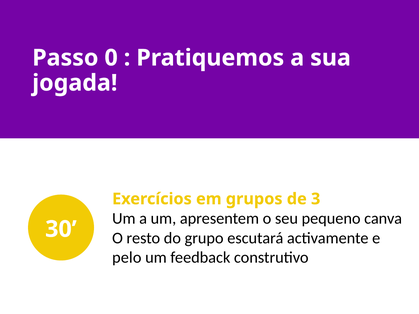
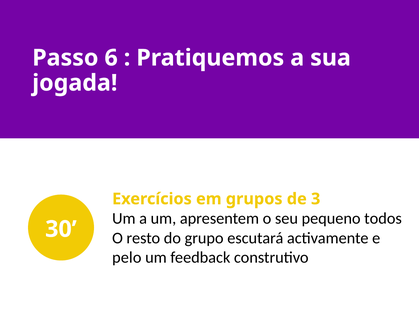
0: 0 -> 6
canva: canva -> todos
